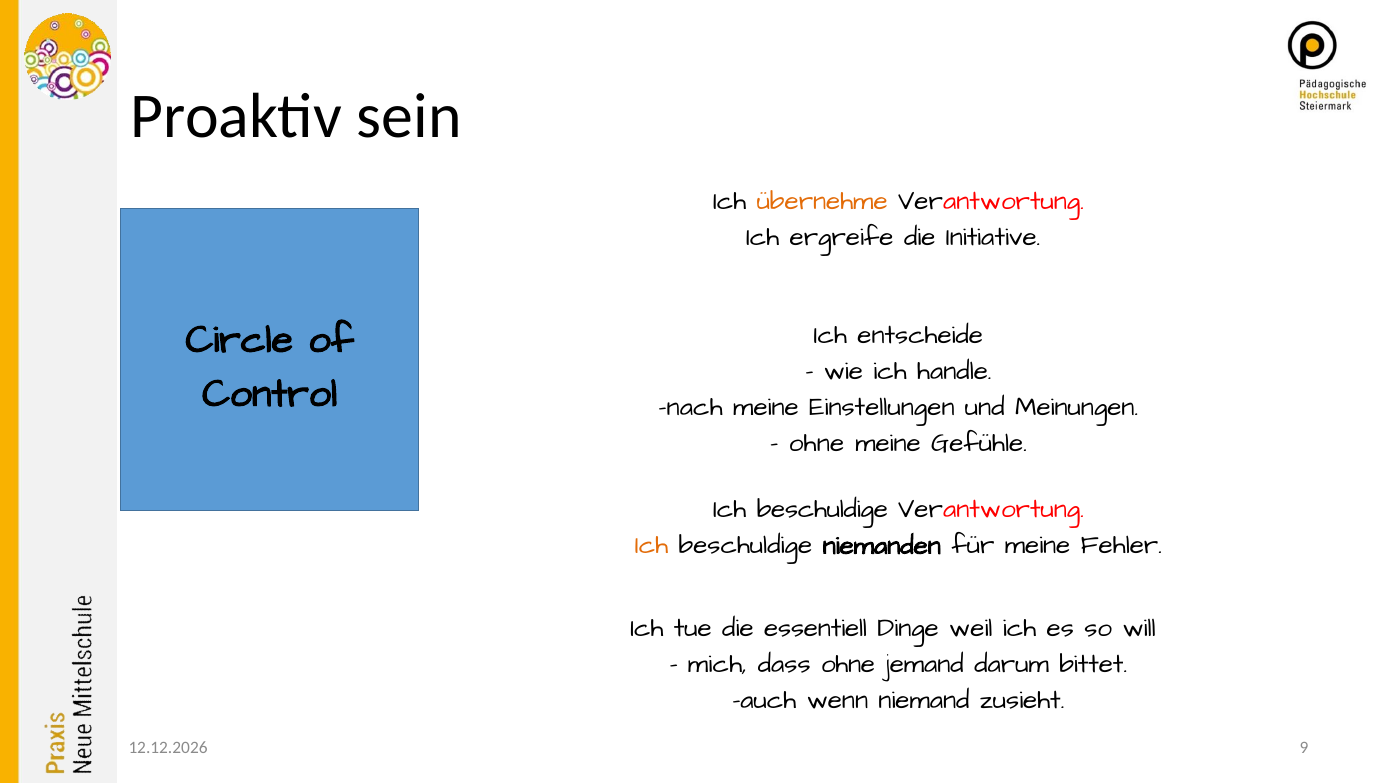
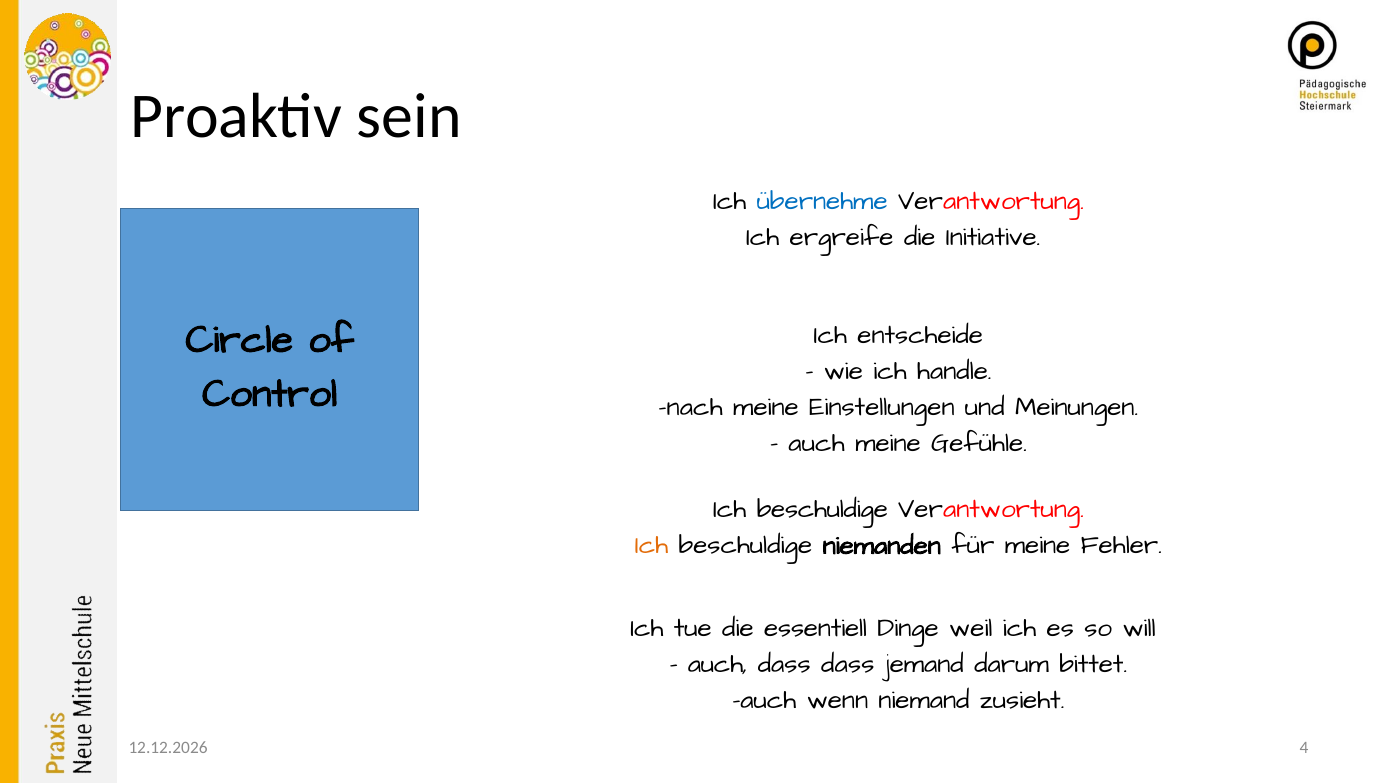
übernehme colour: orange -> blue
ohne at (817, 443): ohne -> auch
mich at (718, 664): mich -> auch
dass ohne: ohne -> dass
9: 9 -> 4
